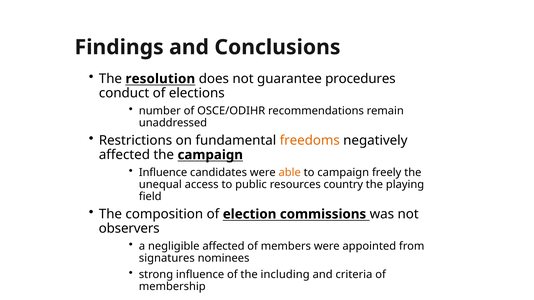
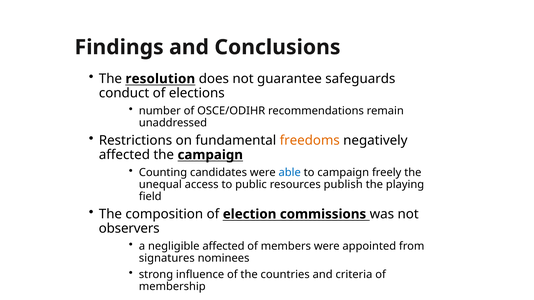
procedures: procedures -> safeguards
Influence at (163, 173): Influence -> Counting
able colour: orange -> blue
country: country -> publish
including: including -> countries
